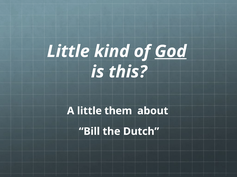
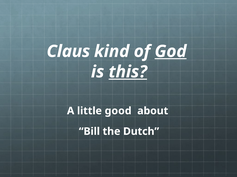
Little at (68, 52): Little -> Claus
this underline: none -> present
them: them -> good
